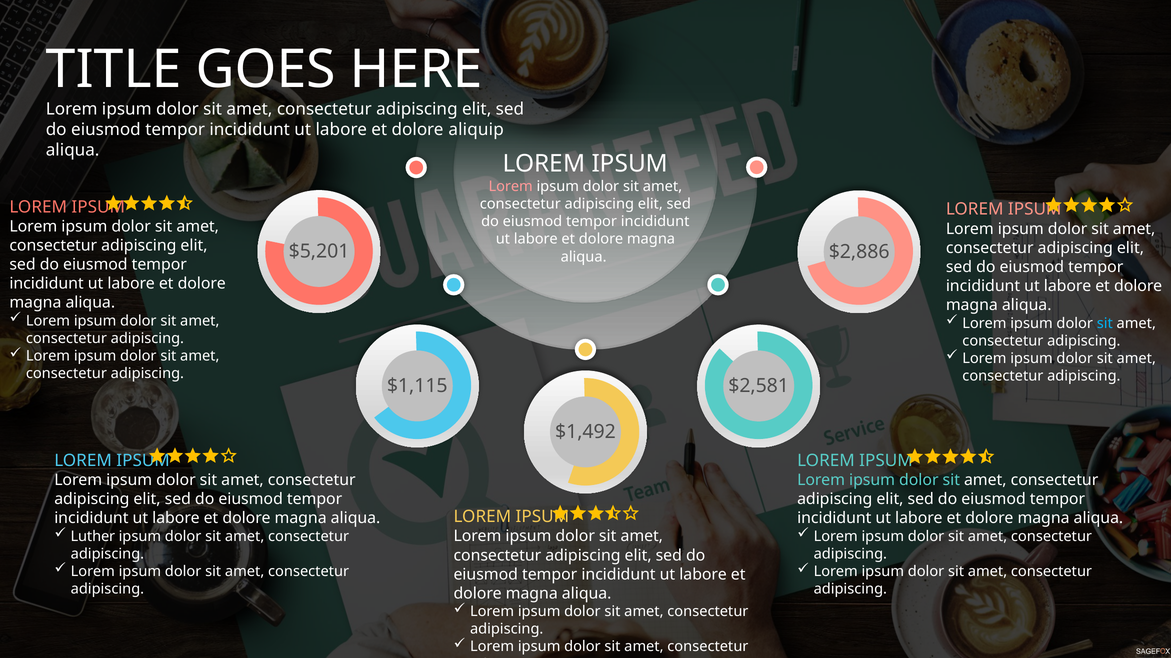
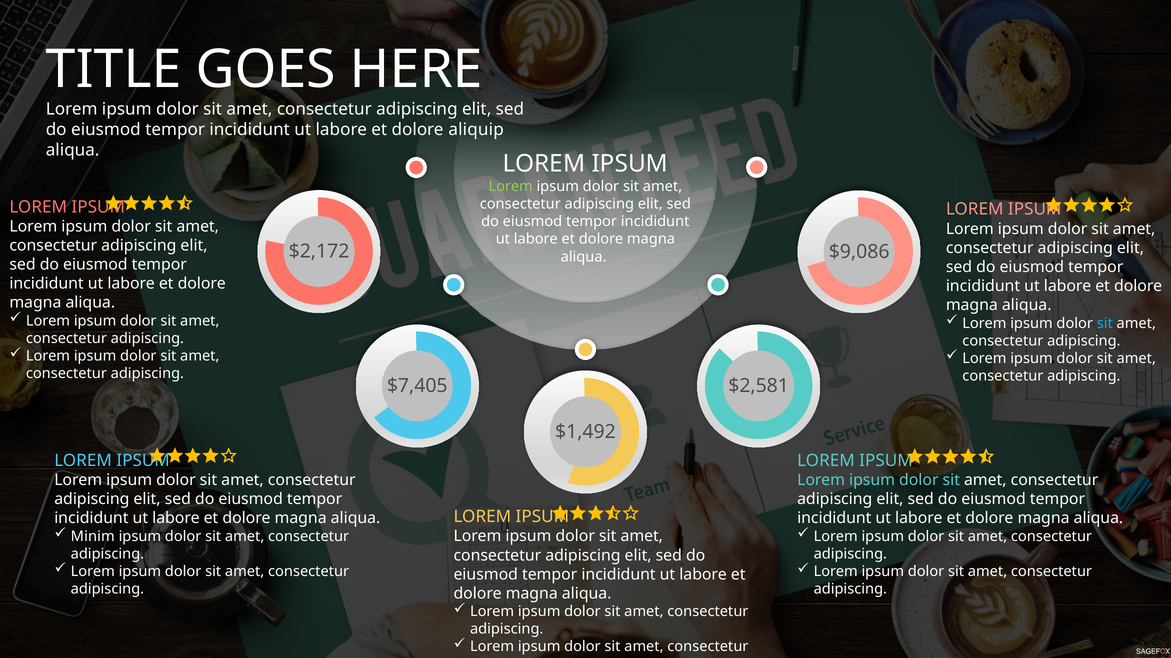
Lorem at (511, 187) colour: pink -> light green
$5,201: $5,201 -> $2,172
$2,886: $2,886 -> $9,086
$1,115: $1,115 -> $7,405
Luther: Luther -> Minim
